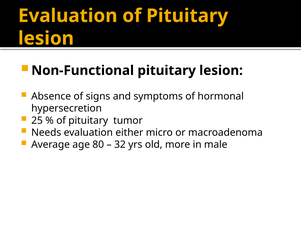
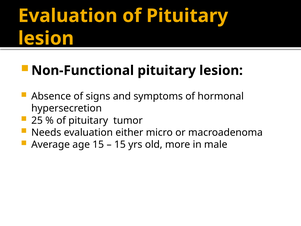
age 80: 80 -> 15
32 at (120, 144): 32 -> 15
